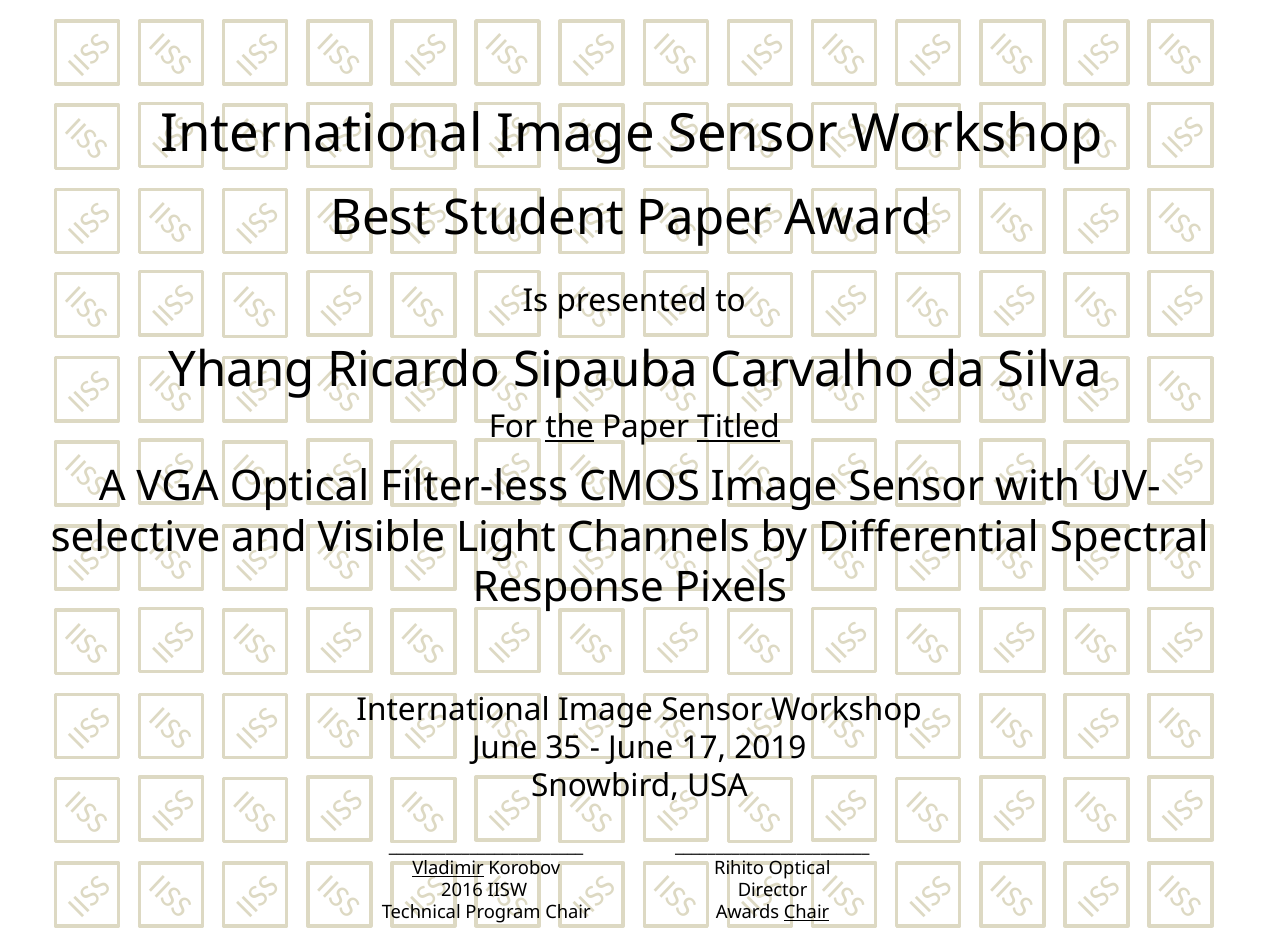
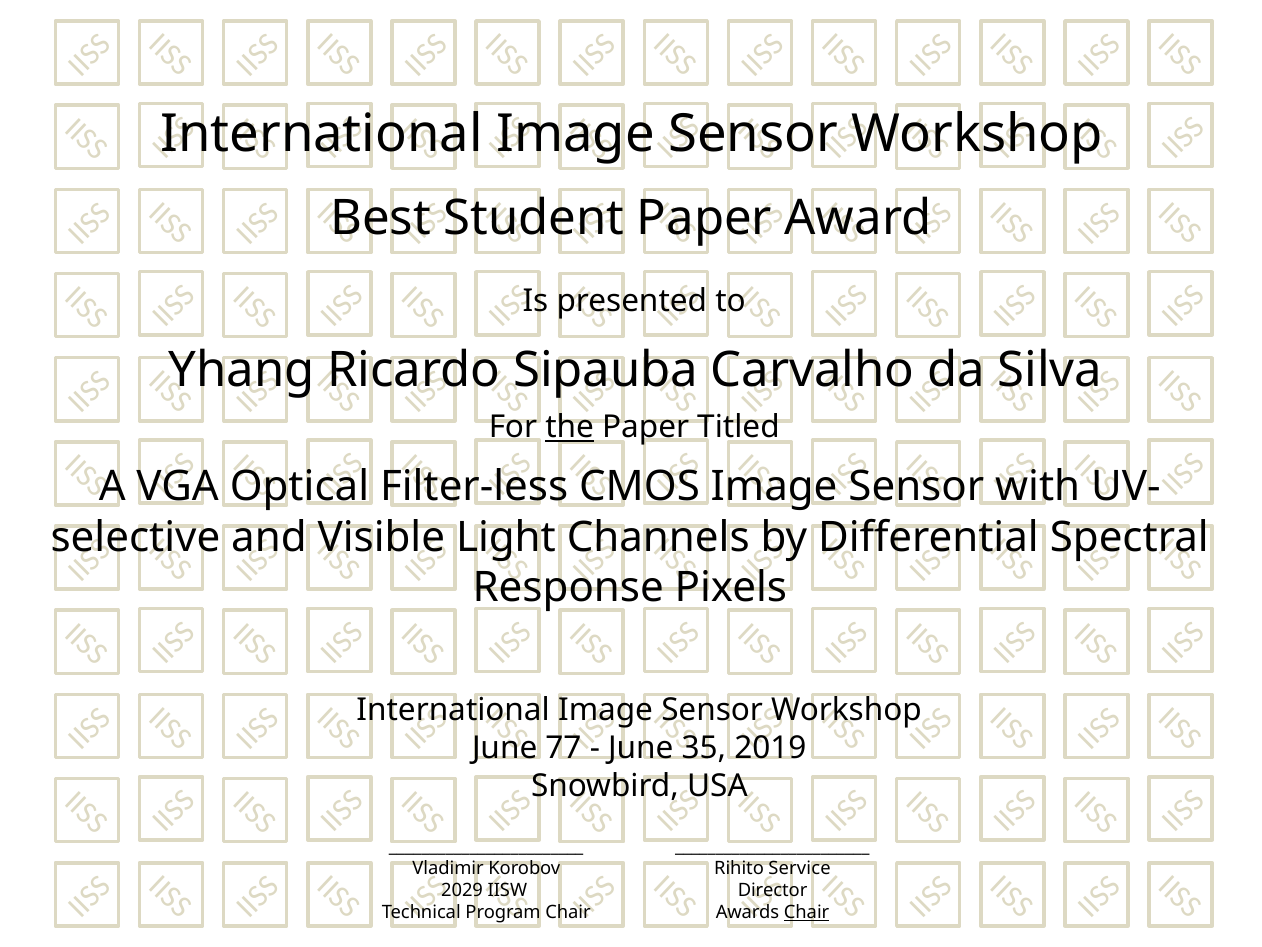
Titled underline: present -> none
35: 35 -> 77
17: 17 -> 35
Vladimir underline: present -> none
Rihito Optical: Optical -> Service
2016: 2016 -> 2029
